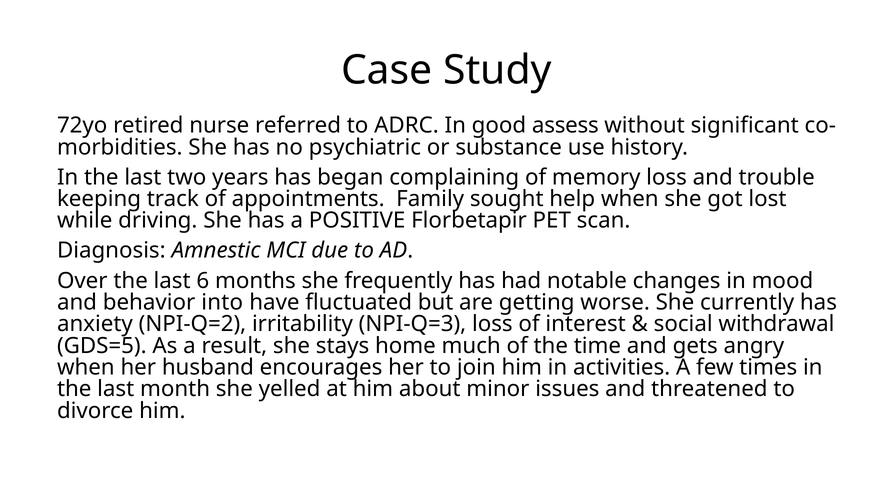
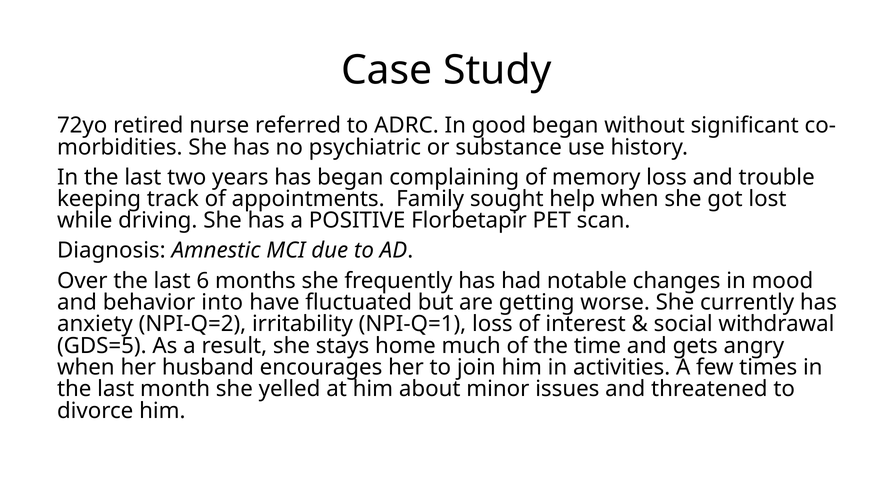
good assess: assess -> began
NPI-Q=3: NPI-Q=3 -> NPI-Q=1
